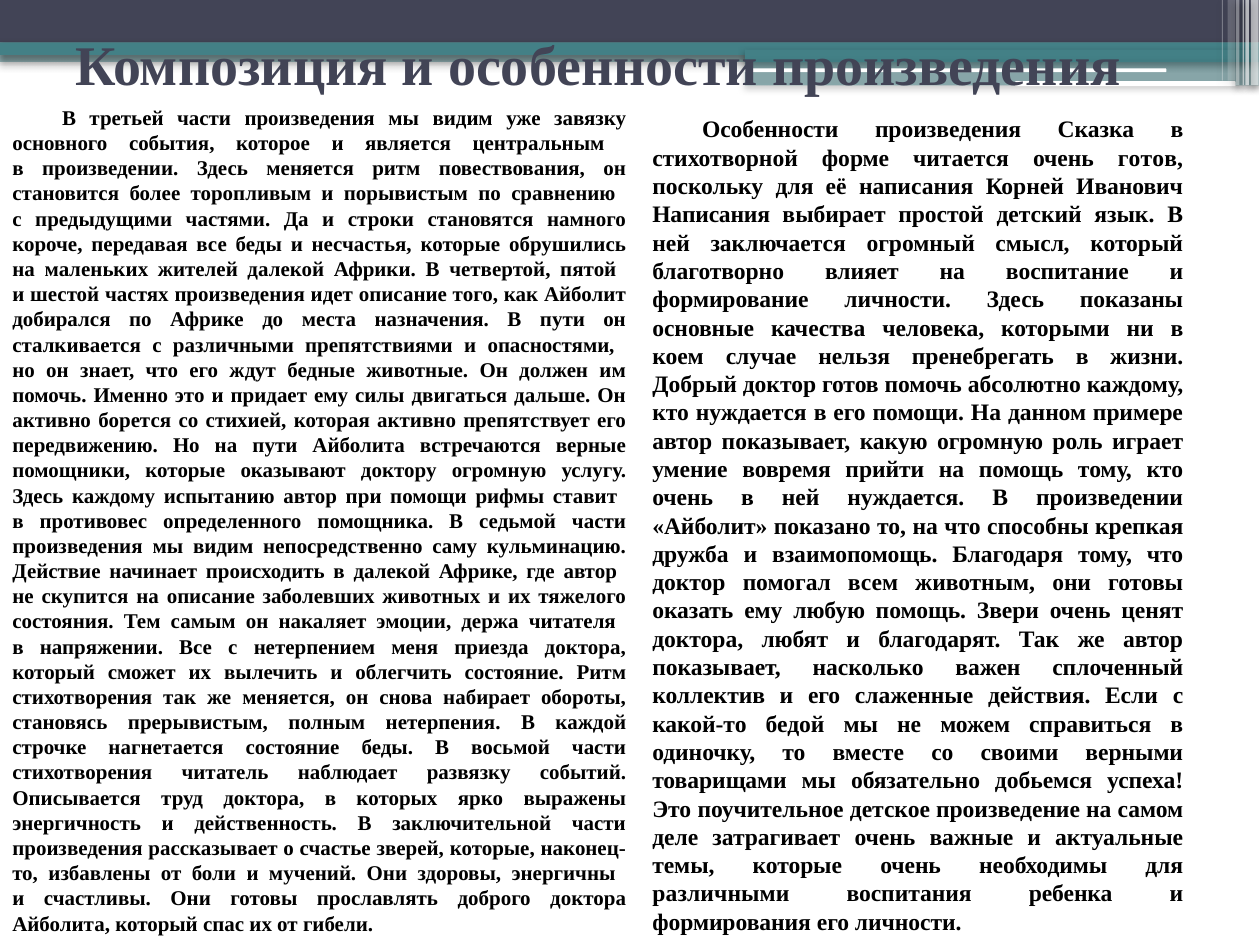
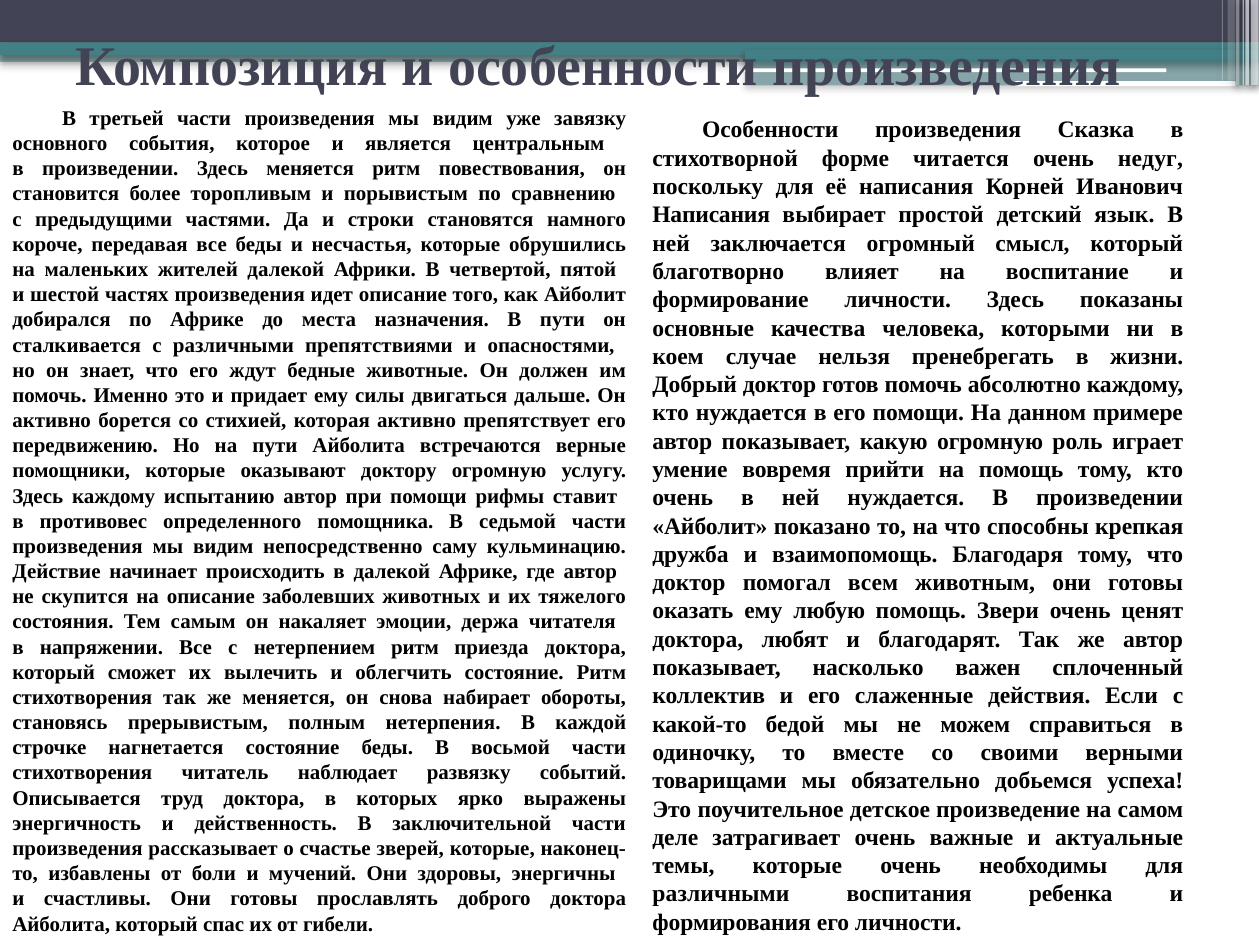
очень готов: готов -> недуг
нетерпением меня: меня -> ритм
